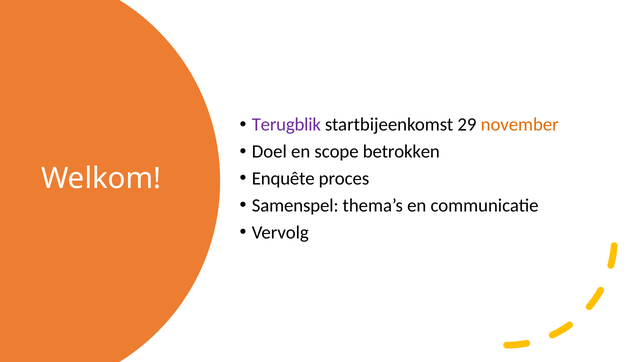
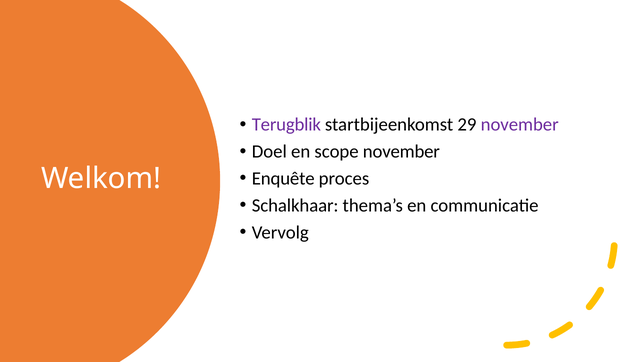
november at (520, 125) colour: orange -> purple
scope betrokken: betrokken -> november
Samenspel: Samenspel -> Schalkhaar
